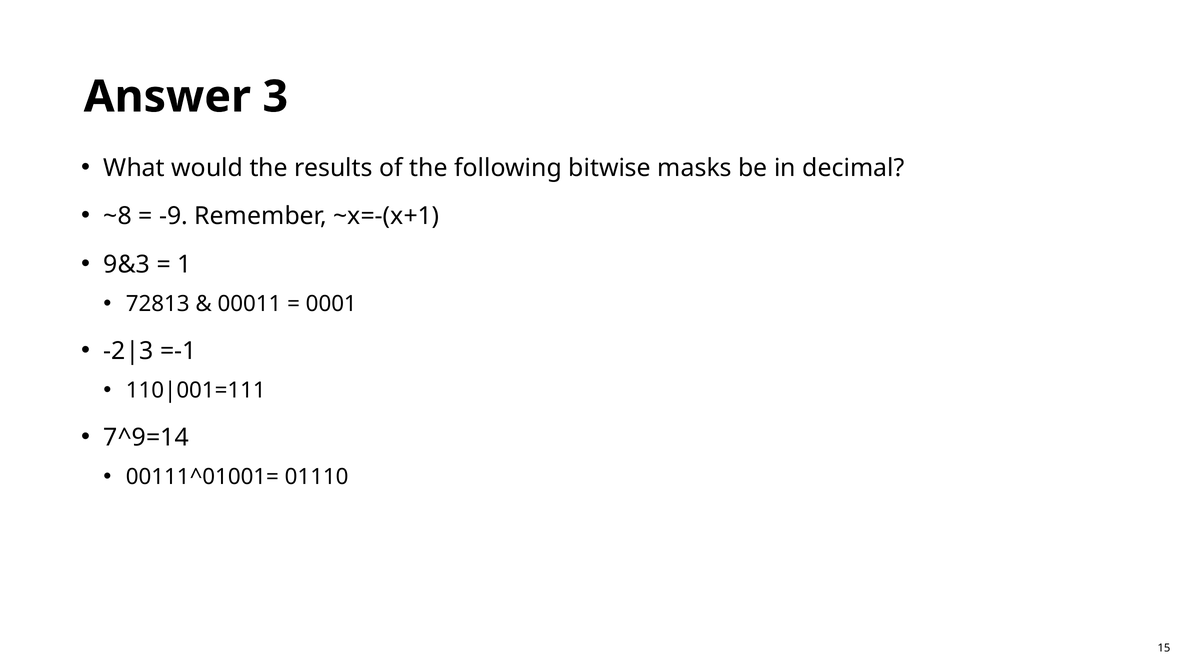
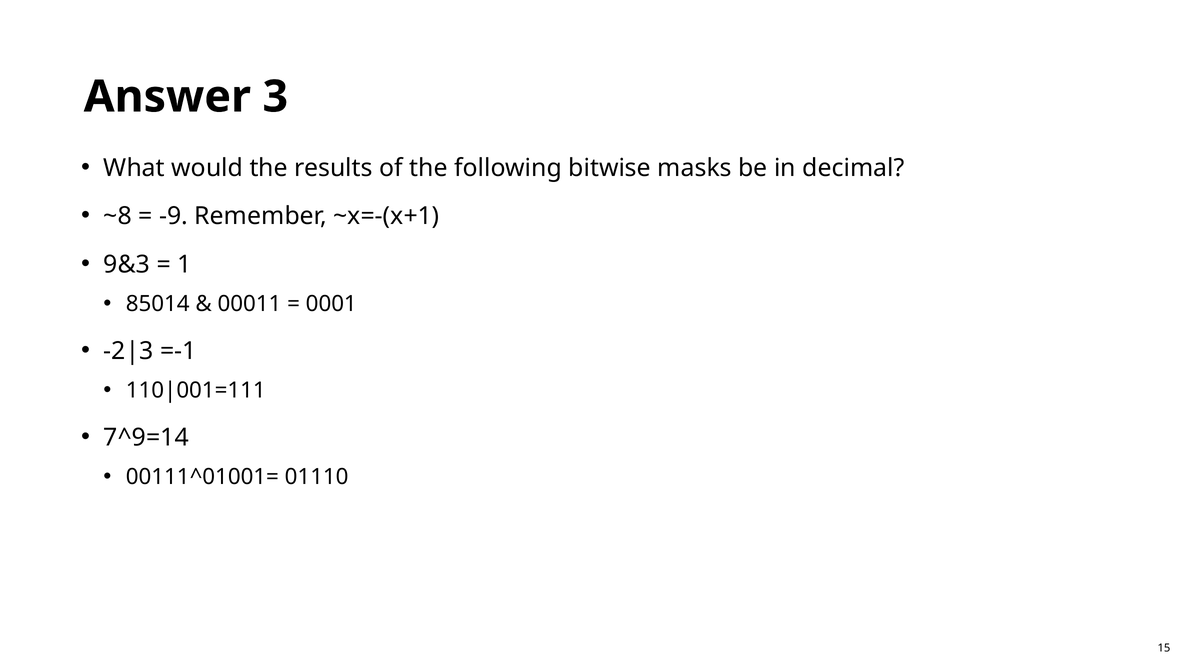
72813: 72813 -> 85014
